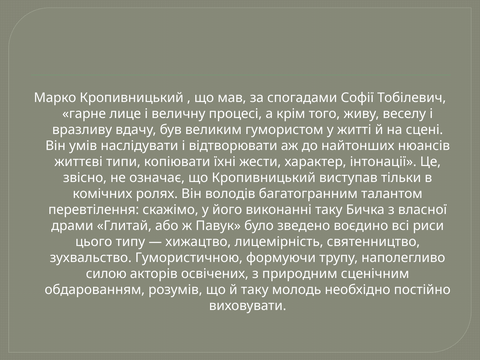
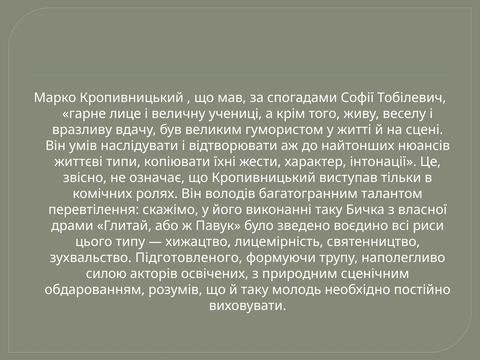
процесі: процесі -> учениці
Гумористичною: Гумористичною -> Підготовленого
